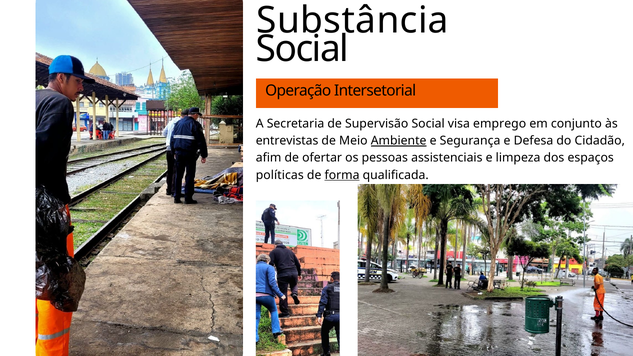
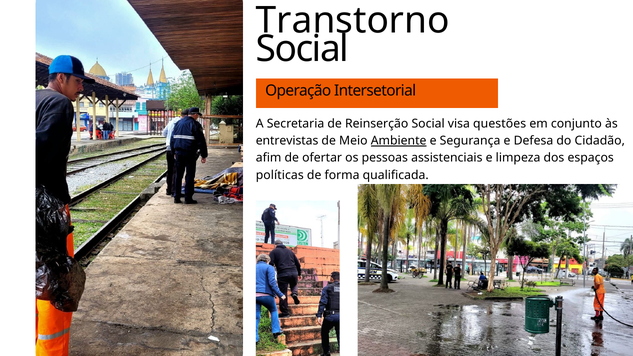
Substância: Substância -> Transtorno
Supervisão: Supervisão -> Reinserção
emprego: emprego -> questões
forma underline: present -> none
